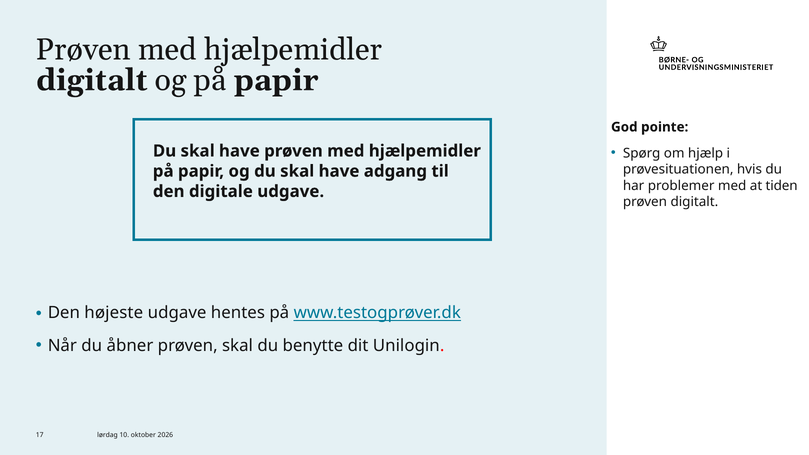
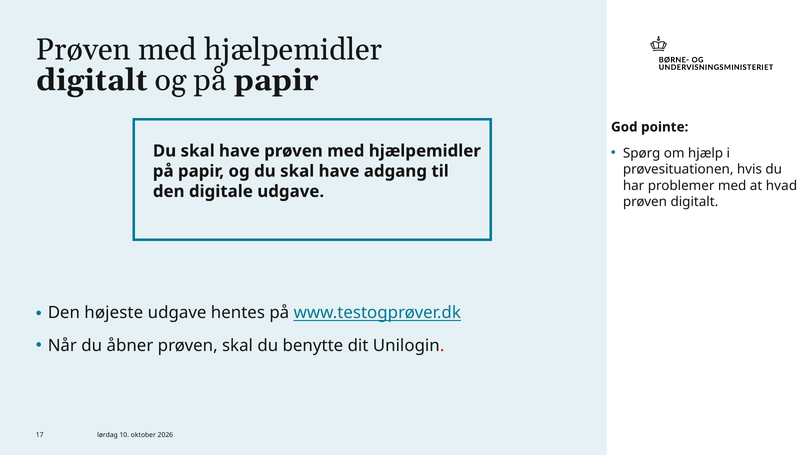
tiden: tiden -> hvad
